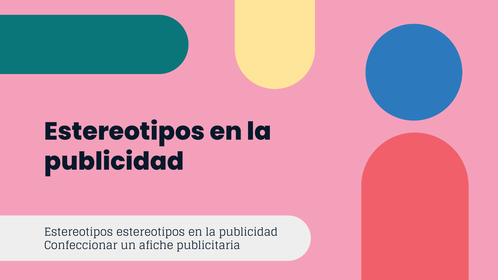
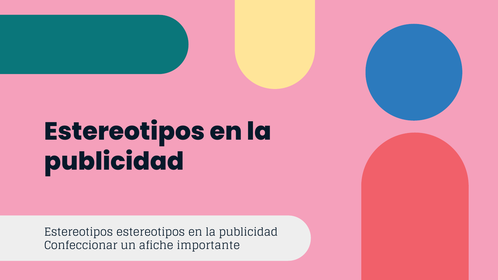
publicitaria: publicitaria -> importante
